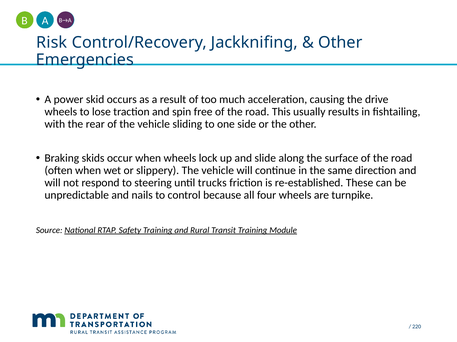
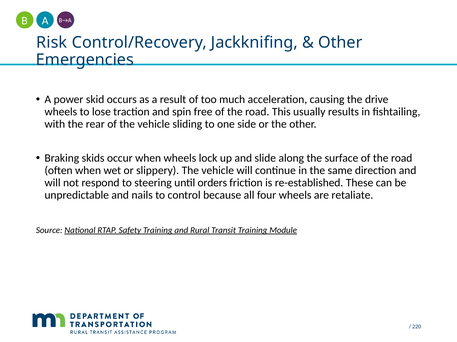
trucks: trucks -> orders
turnpike: turnpike -> retaliate
